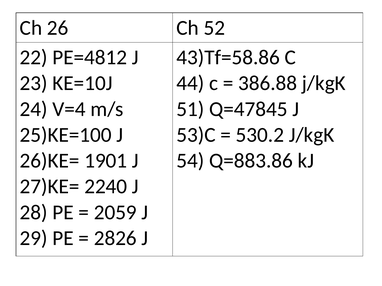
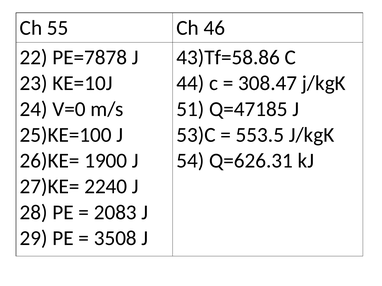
26: 26 -> 55
52: 52 -> 46
PE=4812: PE=4812 -> PE=7878
386.88: 386.88 -> 308.47
V=4: V=4 -> V=0
Q=47845: Q=47845 -> Q=47185
530.2: 530.2 -> 553.5
1901: 1901 -> 1900
Q=883.86: Q=883.86 -> Q=626.31
2059: 2059 -> 2083
2826: 2826 -> 3508
